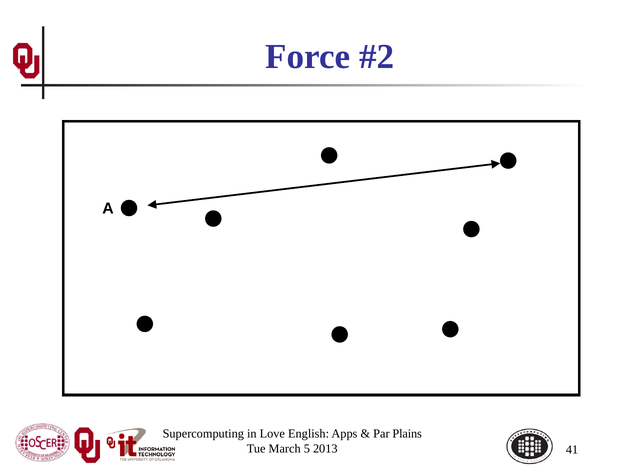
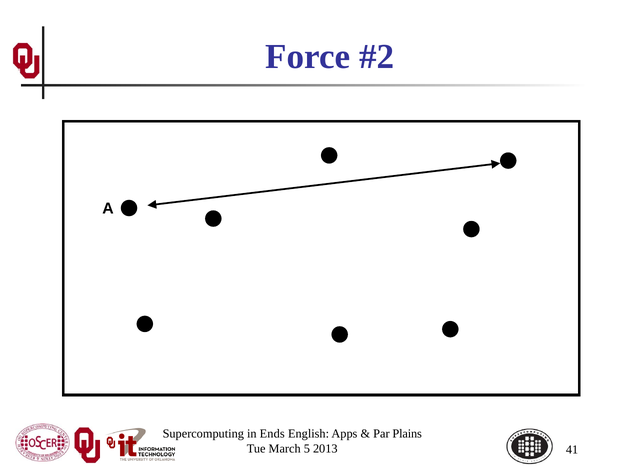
Love: Love -> Ends
